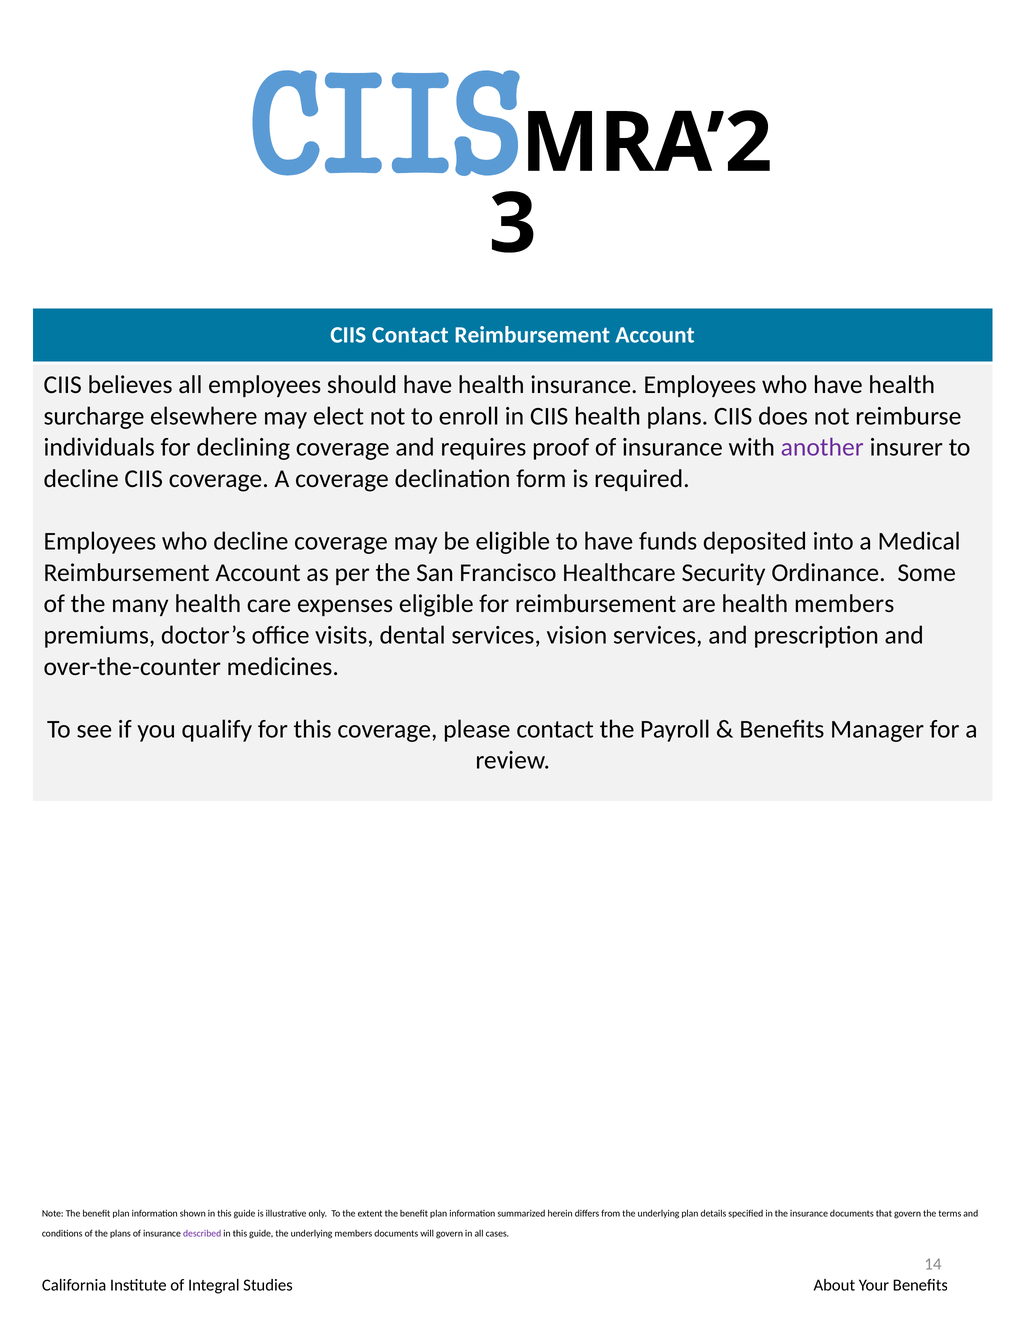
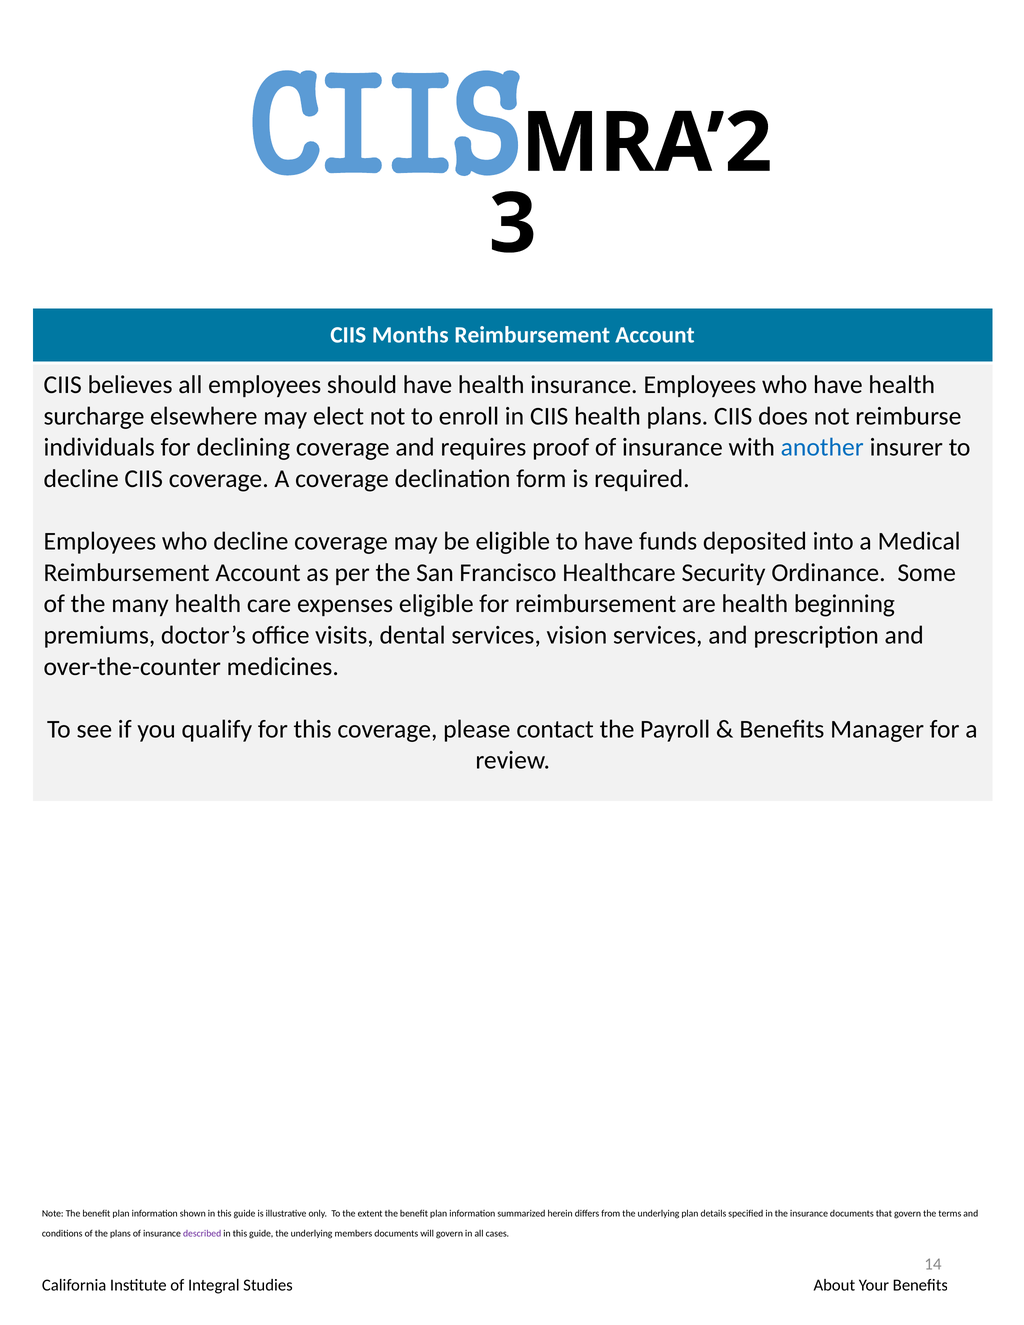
CIIS Contact: Contact -> Months
another colour: purple -> blue
health members: members -> beginning
